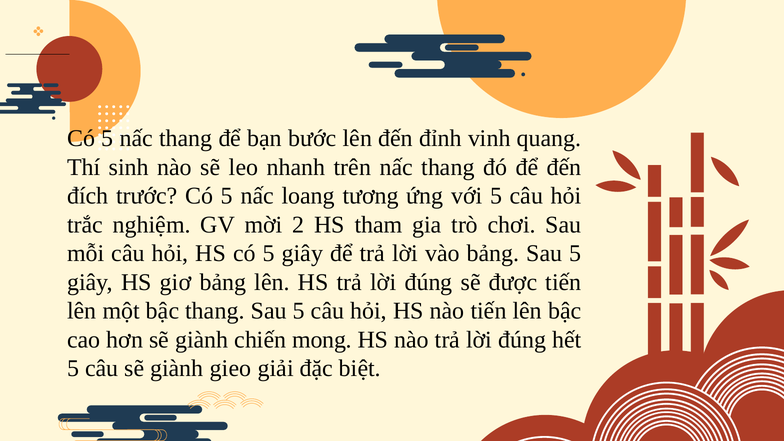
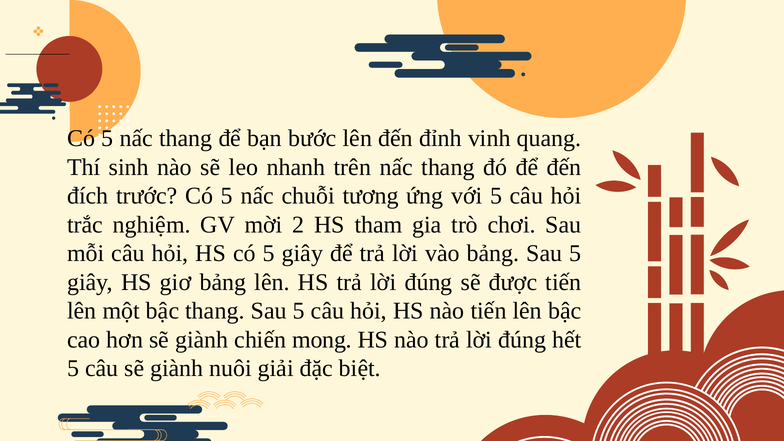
loang: loang -> chuỗi
gieo: gieo -> nuôi
